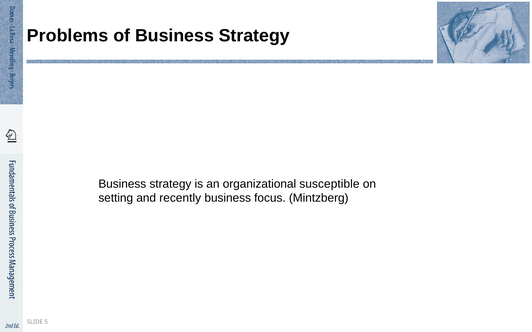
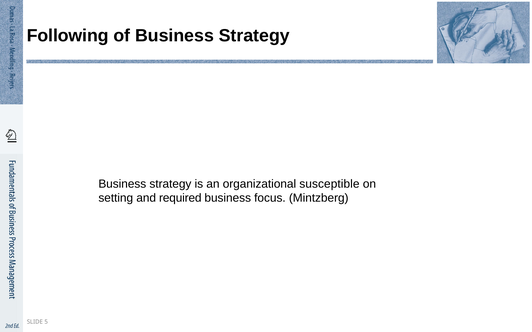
Problems: Problems -> Following
recently: recently -> required
